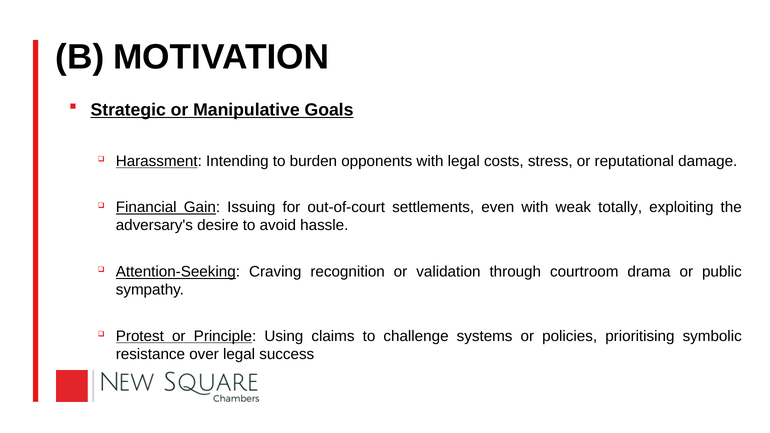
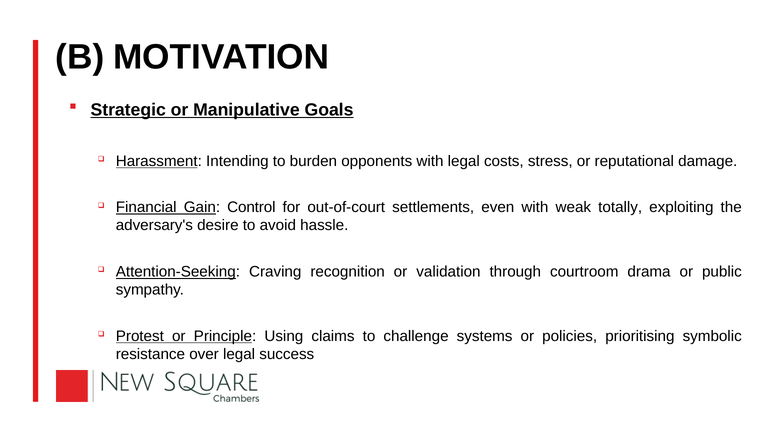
Issuing: Issuing -> Control
